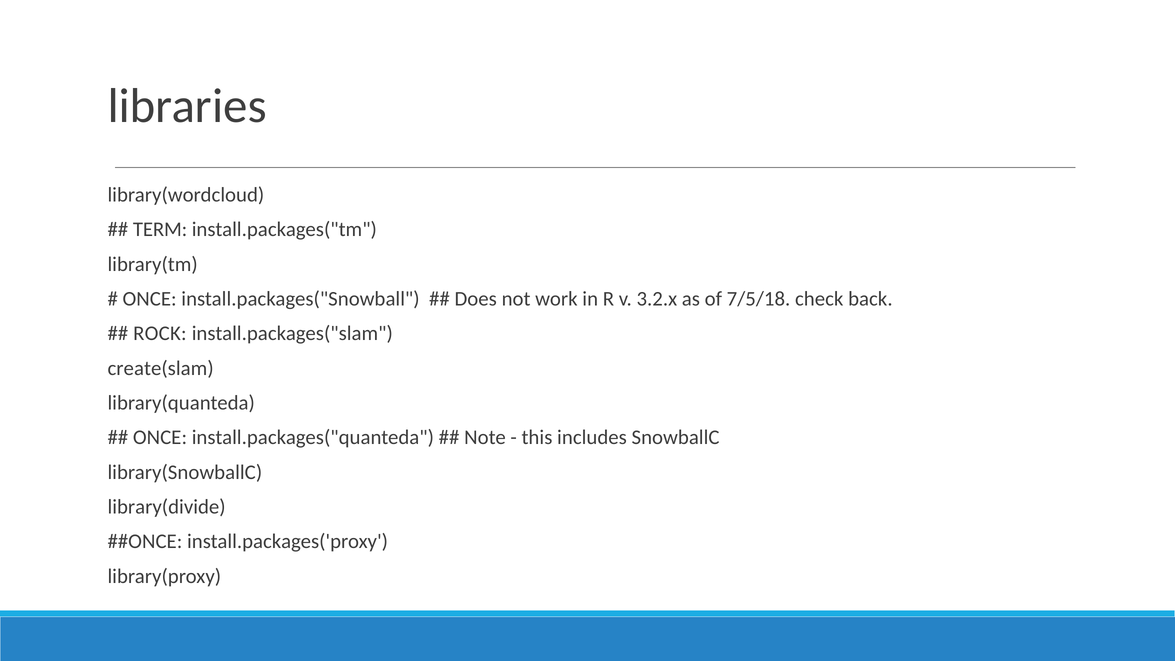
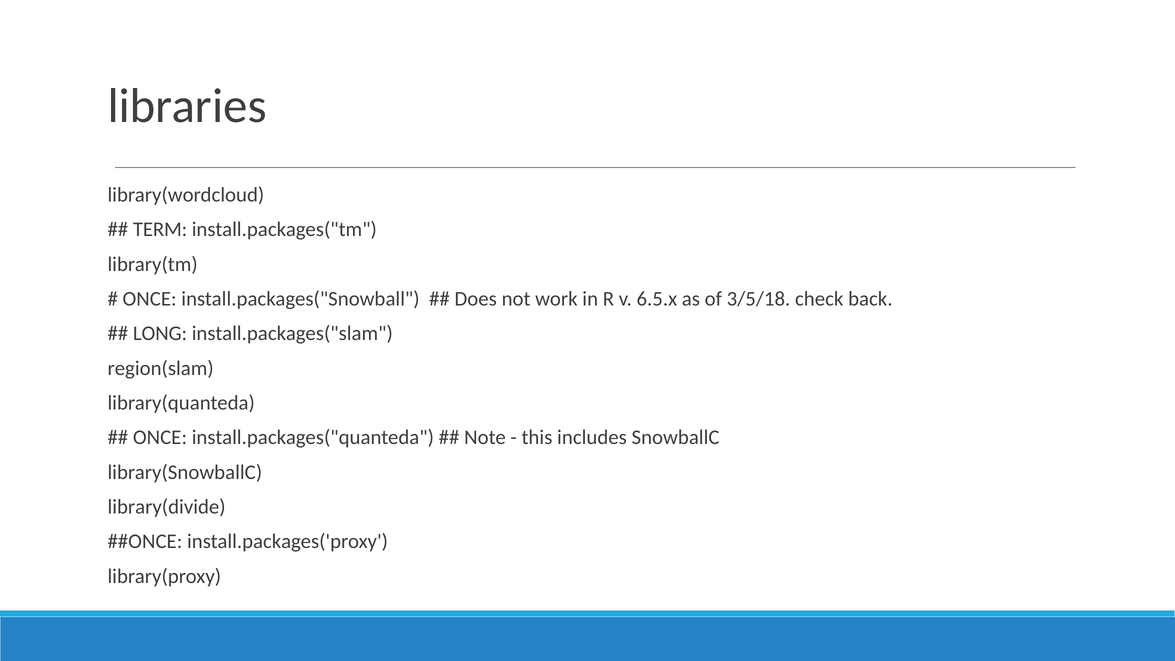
3.2.x: 3.2.x -> 6.5.x
7/5/18: 7/5/18 -> 3/5/18
ROCK: ROCK -> LONG
create(slam: create(slam -> region(slam
